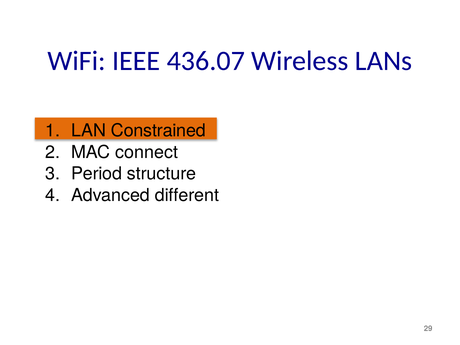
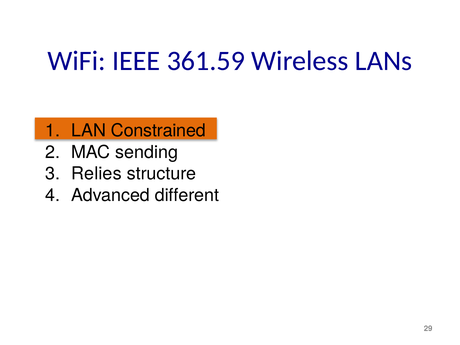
436.07: 436.07 -> 361.59
connect: connect -> sending
Period: Period -> Relies
